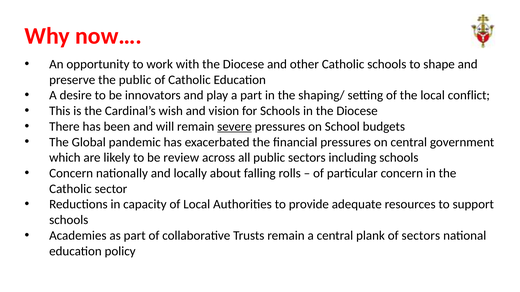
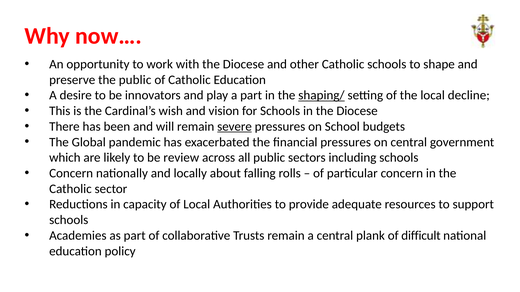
shaping/ underline: none -> present
conflict: conflict -> decline
of sectors: sectors -> difficult
